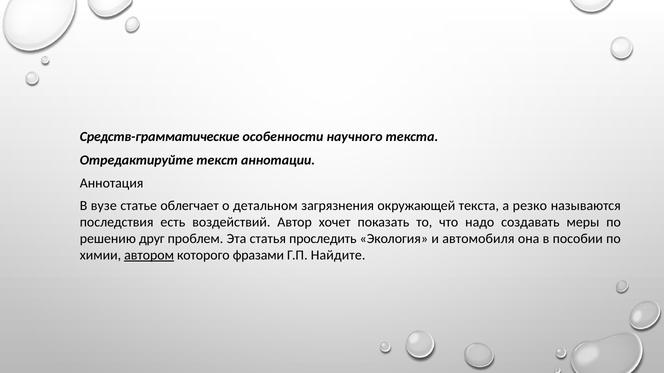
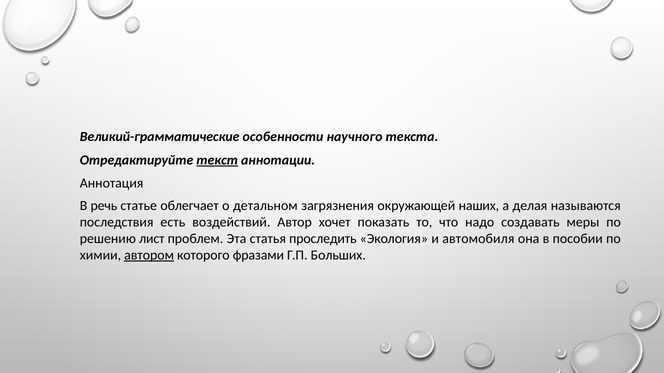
Средств-грамматические: Средств-грамматические -> Великий-грамматические
текст underline: none -> present
вузе: вузе -> речь
окружающей текста: текста -> наших
резко: резко -> делая
друг: друг -> лист
Найдите: Найдите -> Больших
